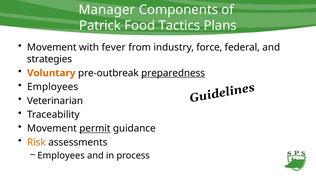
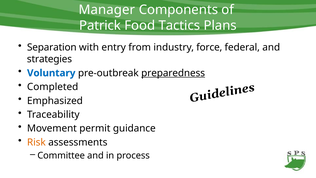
Movement at (52, 47): Movement -> Separation
fever: fever -> entry
Voluntary colour: orange -> blue
Employees at (53, 87): Employees -> Completed
Veterinarian: Veterinarian -> Emphasized
permit underline: present -> none
Employees at (61, 155): Employees -> Committee
